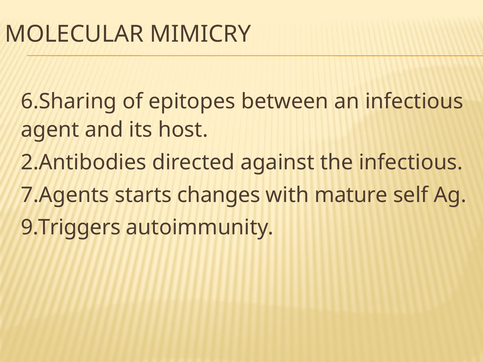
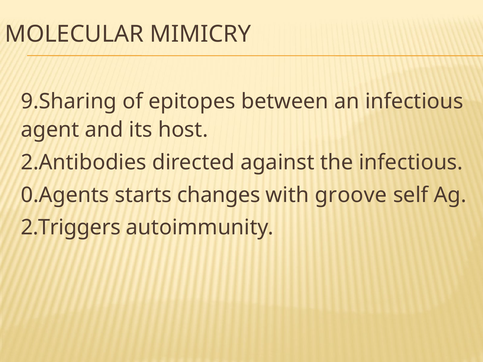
6.Sharing: 6.Sharing -> 9.Sharing
7.Agents: 7.Agents -> 0.Agents
mature: mature -> groove
9.Triggers: 9.Triggers -> 2.Triggers
